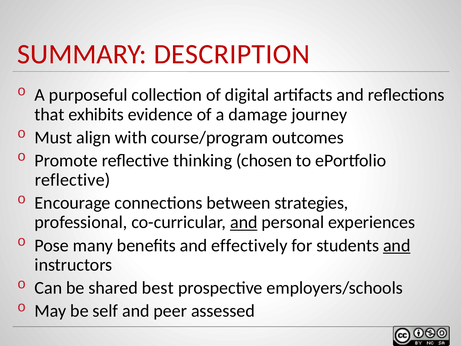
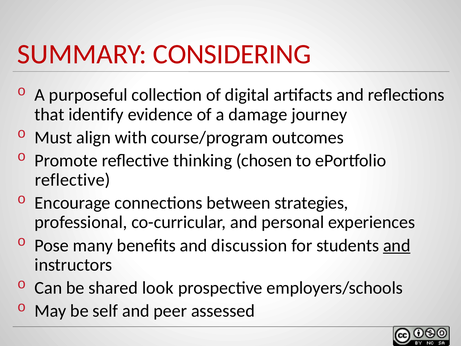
DESCRIPTION: DESCRIPTION -> CONSIDERING
exhibits: exhibits -> identify
and at (244, 222) underline: present -> none
effectively: effectively -> discussion
best: best -> look
